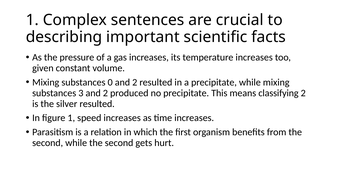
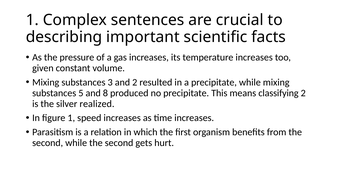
0: 0 -> 3
3: 3 -> 5
2 at (105, 93): 2 -> 8
silver resulted: resulted -> realized
